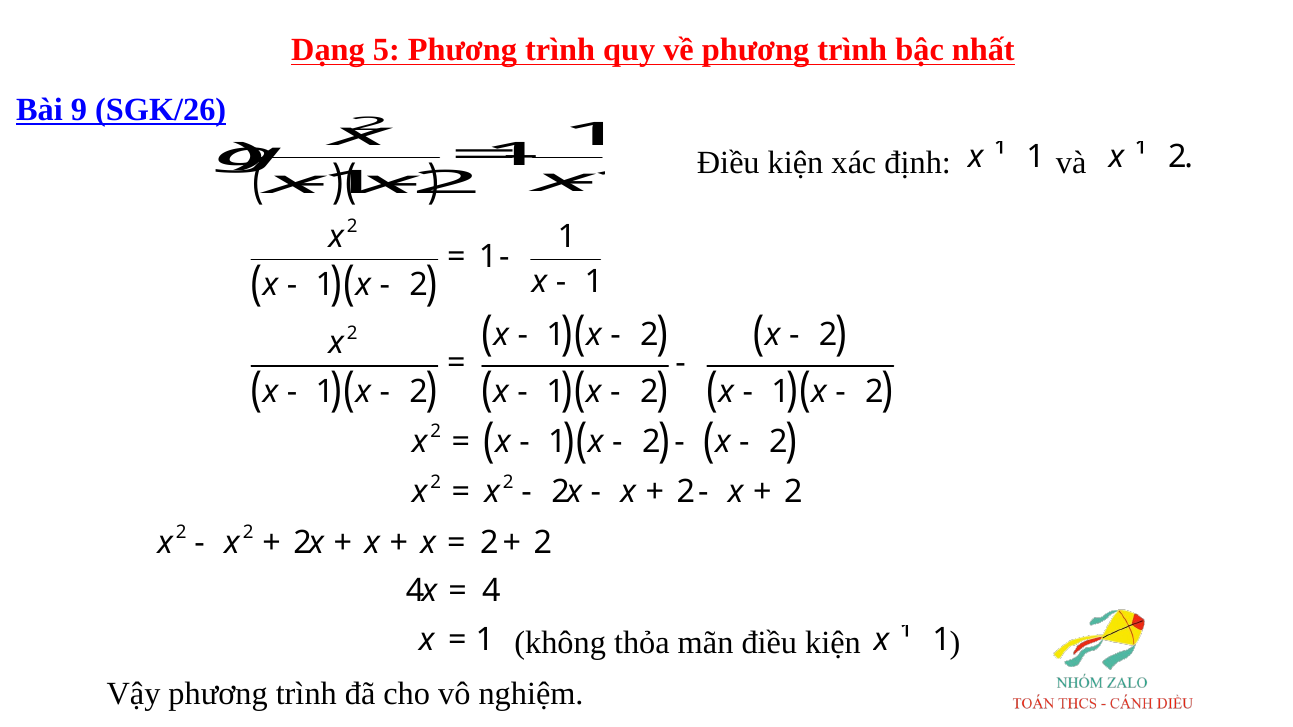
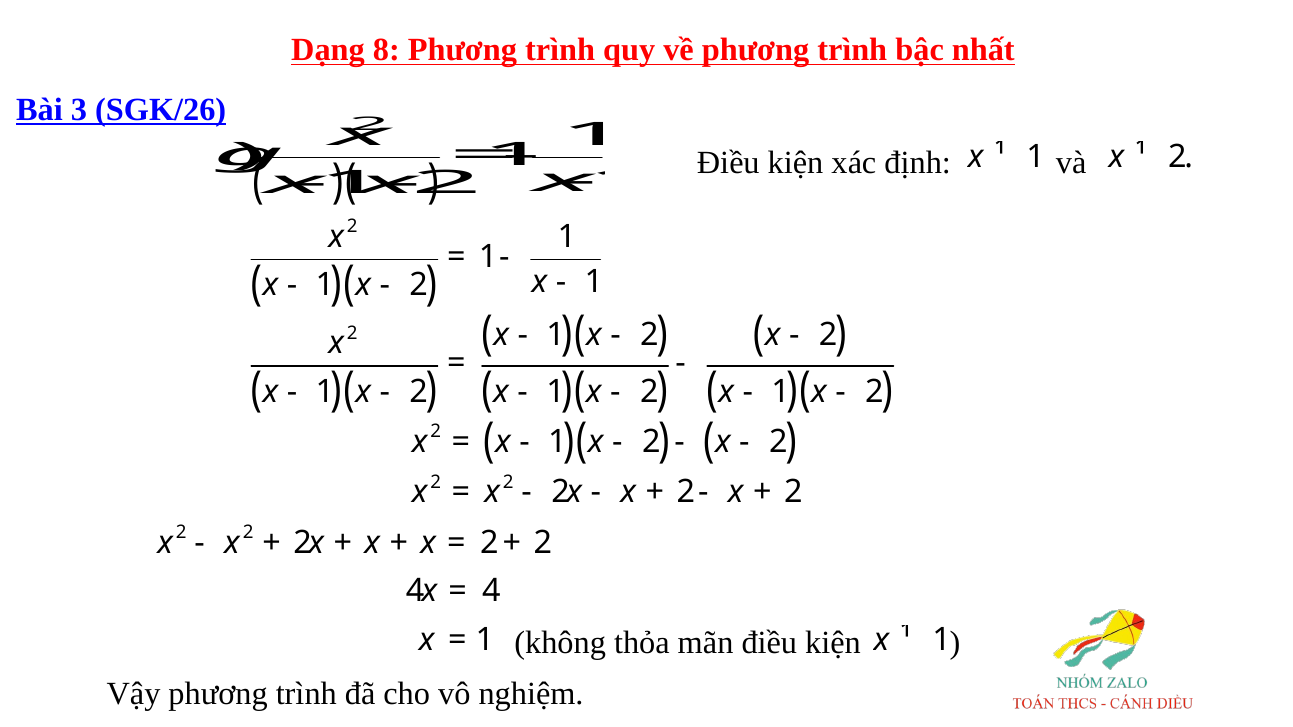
5: 5 -> 8
9: 9 -> 3
